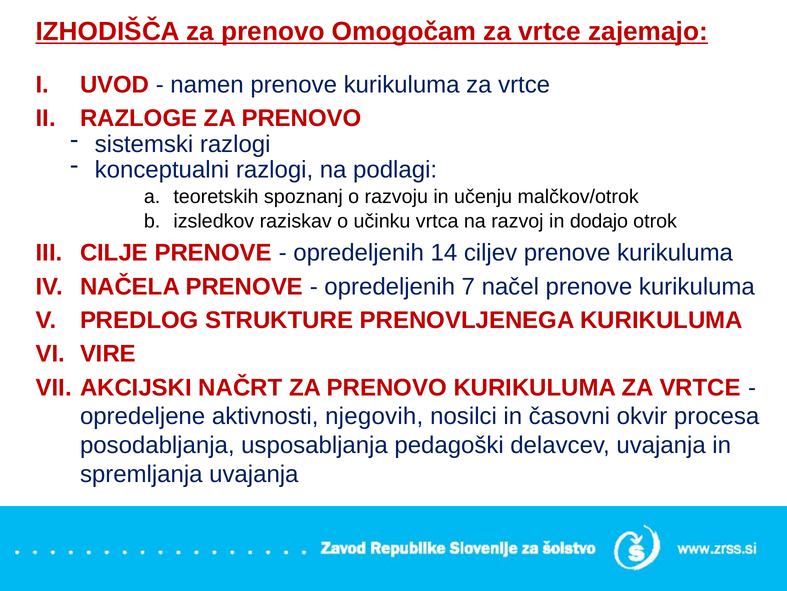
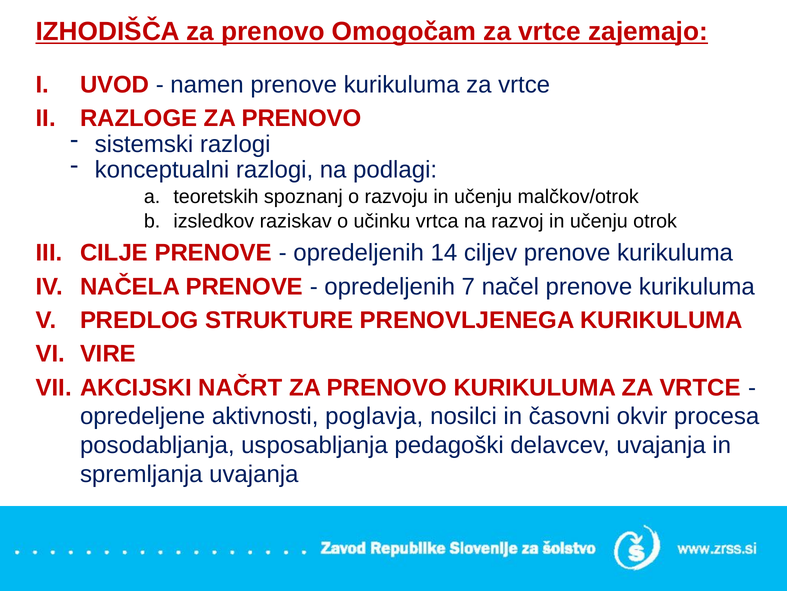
razvoj in dodajo: dodajo -> učenju
njegovih: njegovih -> poglavja
